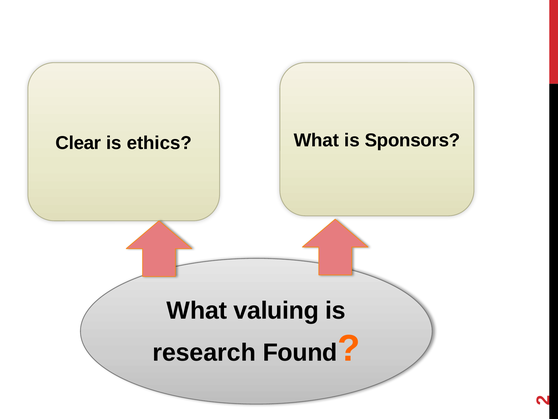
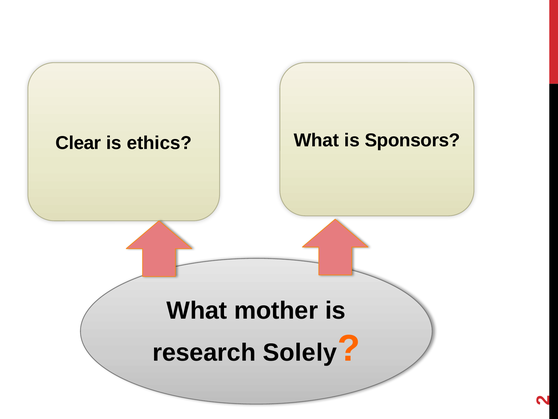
valuing: valuing -> mother
Found: Found -> Solely
